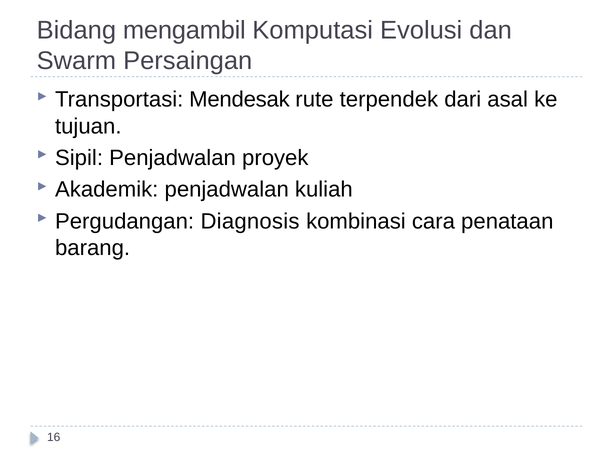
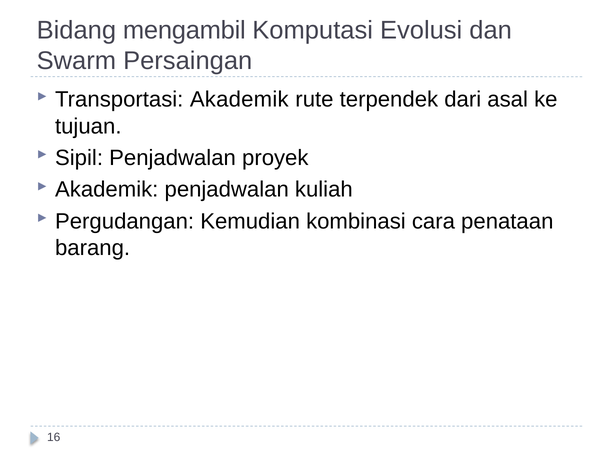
Transportasi Mendesak: Mendesak -> Akademik
Diagnosis: Diagnosis -> Kemudian
